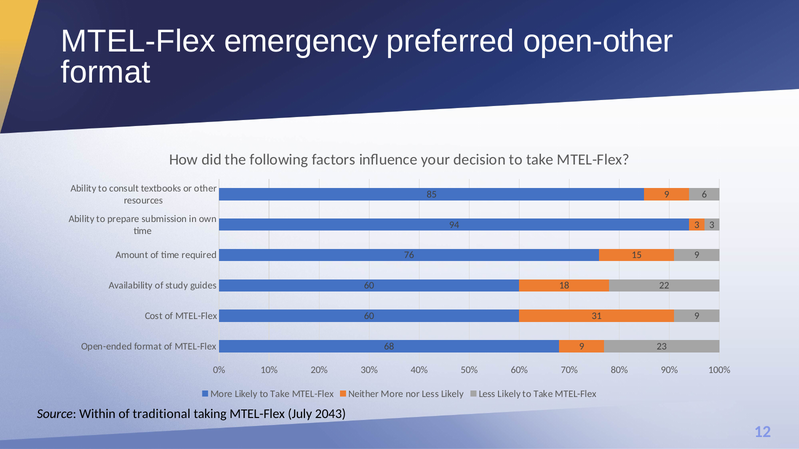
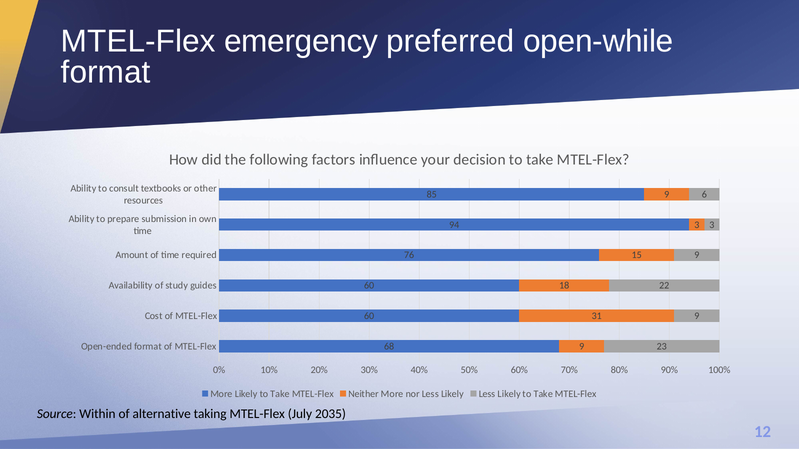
open-other: open-other -> open-while
traditional: traditional -> alternative
2043: 2043 -> 2035
